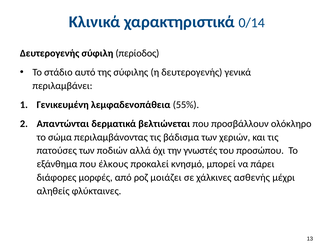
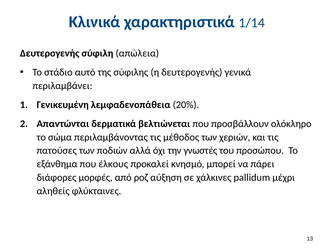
0/14: 0/14 -> 1/14
περίοδος: περίοδος -> απώλεια
55%: 55% -> 20%
βάδισμα: βάδισμα -> μέθοδος
μοιάζει: μοιάζει -> αύξηση
ασθενής: ασθενής -> pallidum
